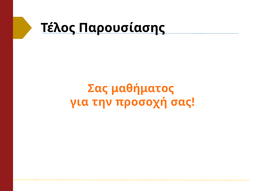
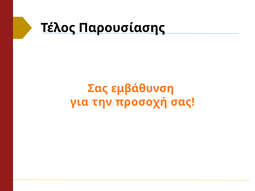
μαθήματος: μαθήματος -> εμβάθυνση
